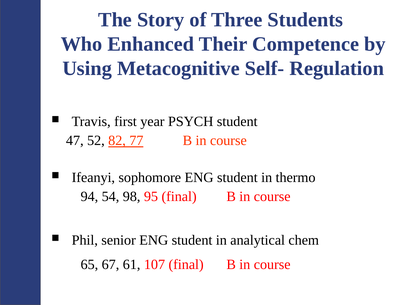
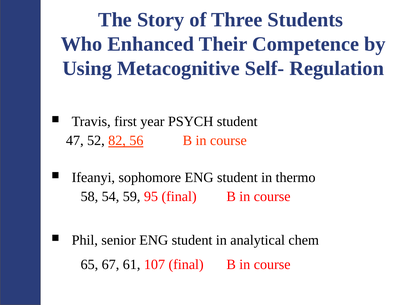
77: 77 -> 56
94: 94 -> 58
98: 98 -> 59
